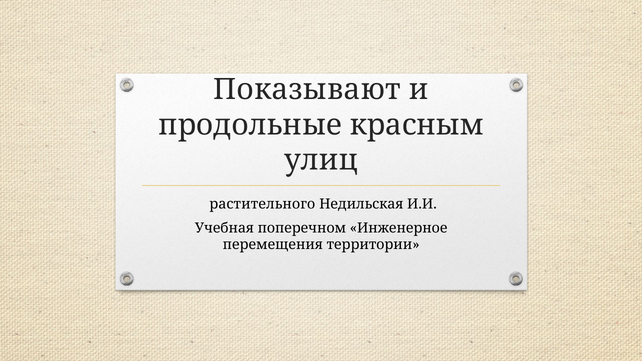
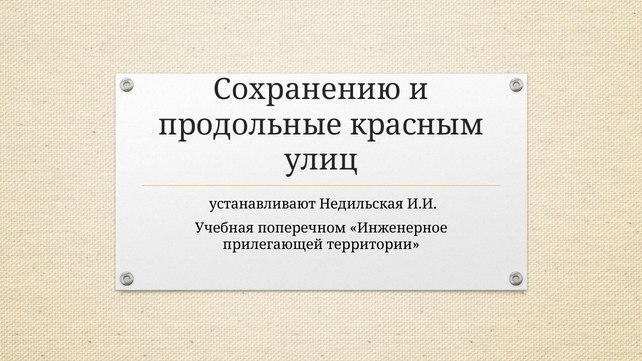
Показывают: Показывают -> Сохранению
растительного: растительного -> устанавливают
перемещения: перемещения -> прилегающей
